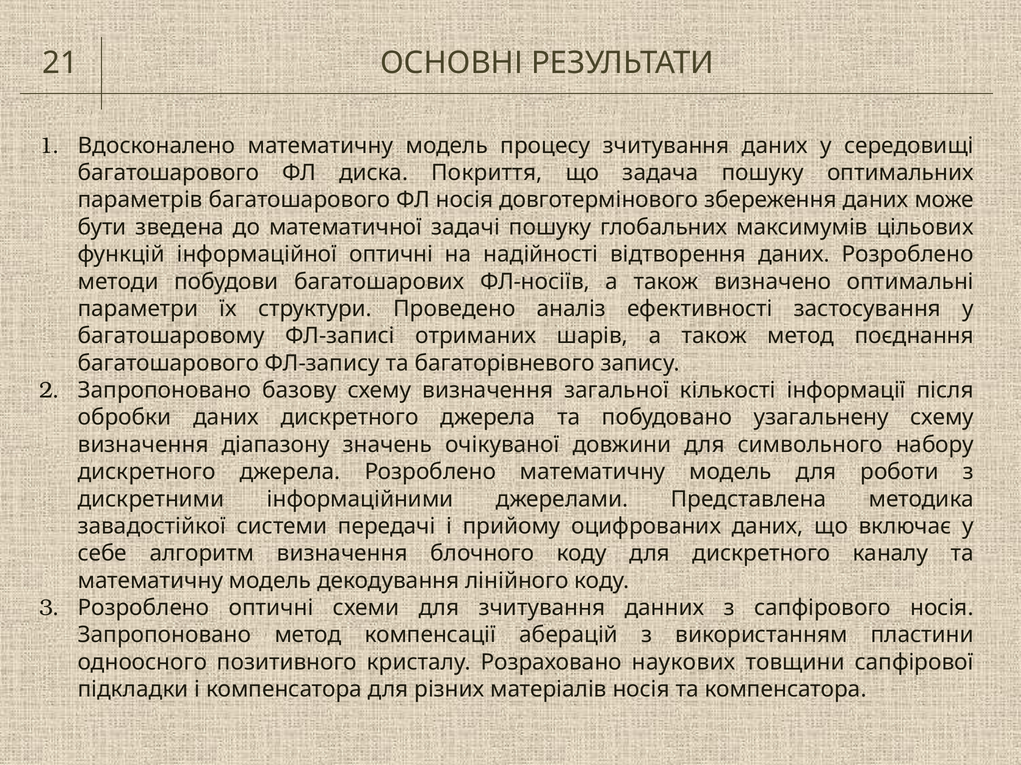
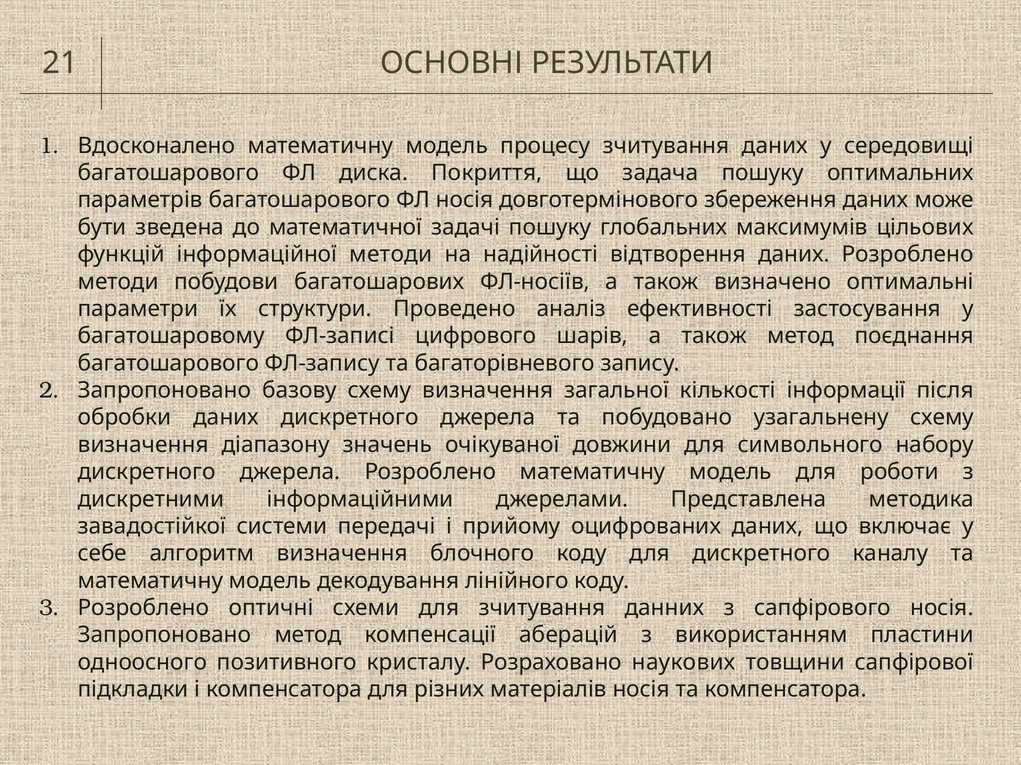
інформаційної оптичні: оптичні -> методи
отриманих: отриманих -> цифрового
